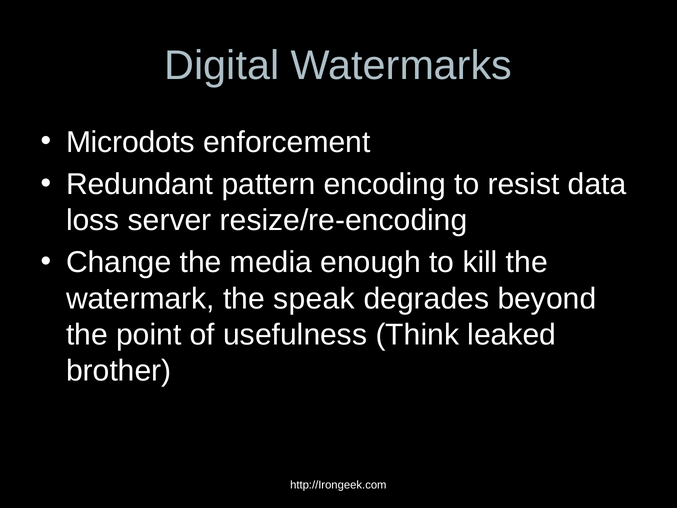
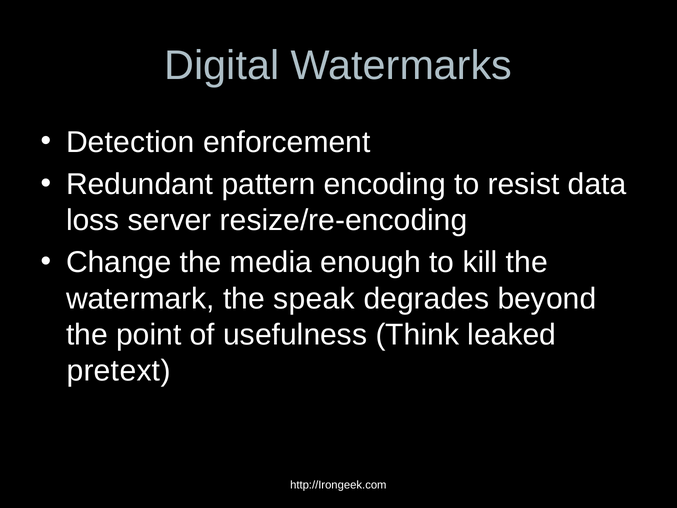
Microdots: Microdots -> Detection
brother: brother -> pretext
